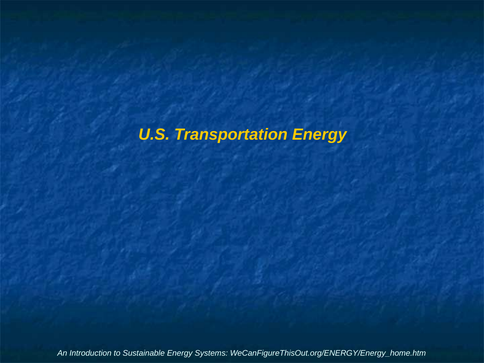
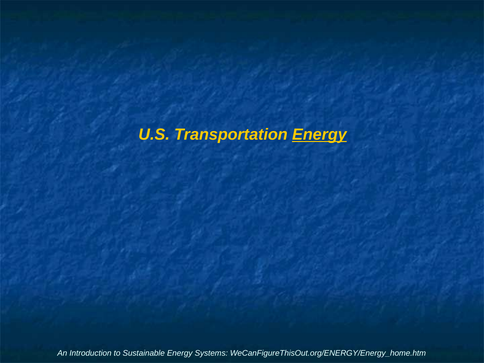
Energy at (319, 135) underline: none -> present
